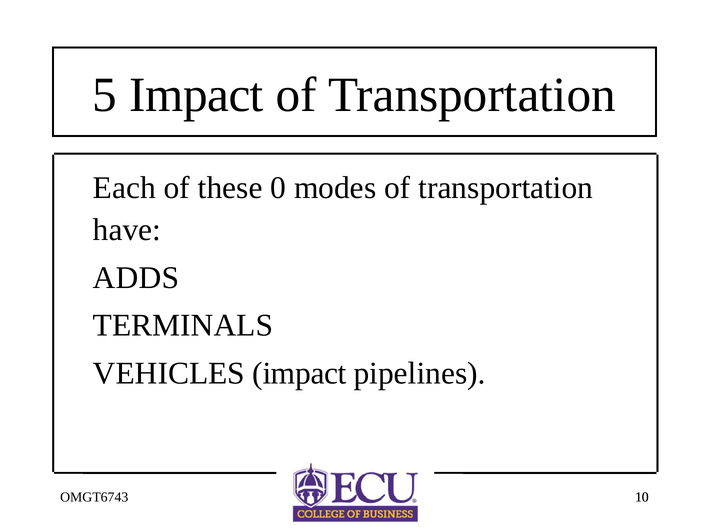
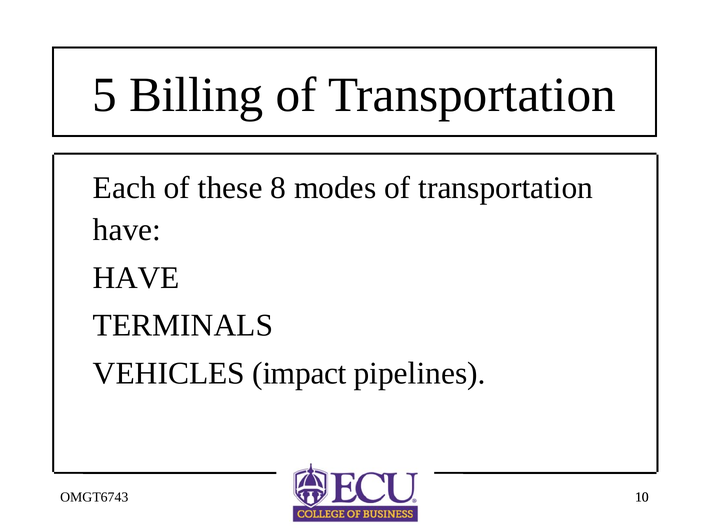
5 Impact: Impact -> Billing
0: 0 -> 8
ADDS at (136, 277): ADDS -> HAVE
